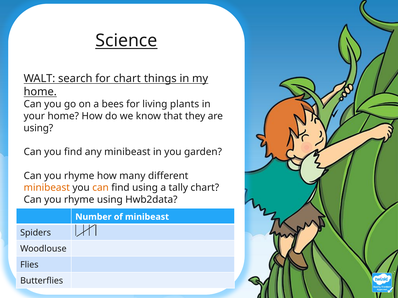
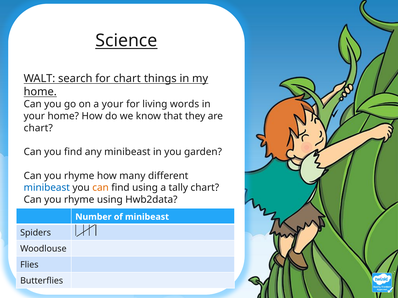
a bees: bees -> your
plants: plants -> words
using at (38, 128): using -> chart
minibeast at (47, 188) colour: orange -> blue
